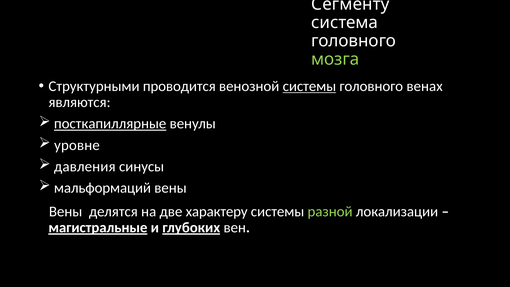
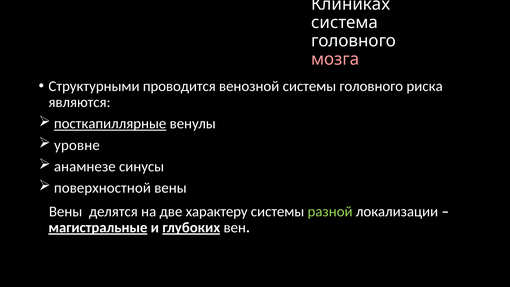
Сегменту: Сегменту -> Клиниках
мозга colour: light green -> pink
системы at (309, 86) underline: present -> none
венах: венах -> риска
давления: давления -> анамнезе
мальформаций: мальформаций -> поверхностной
